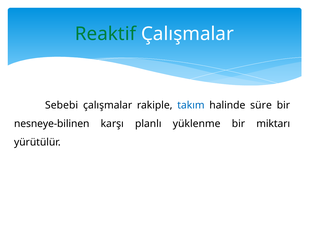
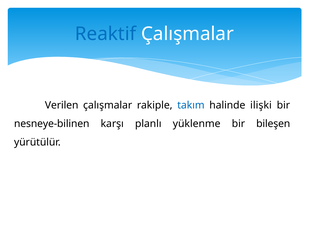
Reaktif colour: green -> blue
Sebebi: Sebebi -> Verilen
süre: süre -> ilişki
miktarı: miktarı -> bileşen
